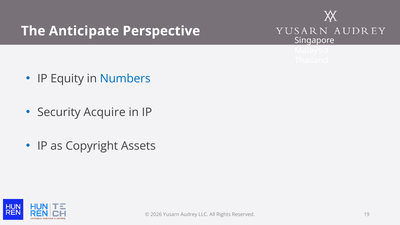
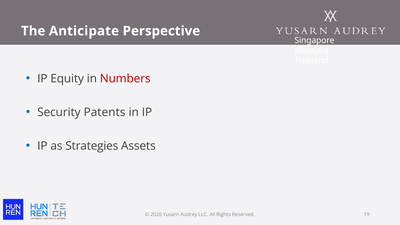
Numbers colour: blue -> red
Acquire: Acquire -> Patents
Copyright: Copyright -> Strategies
